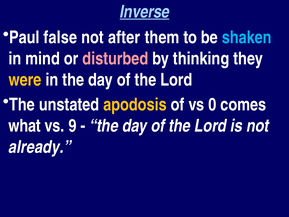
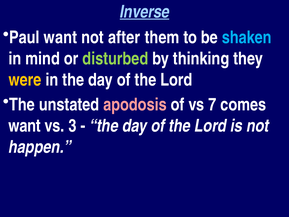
Paul false: false -> want
disturbed colour: pink -> light green
apodosis colour: yellow -> pink
0: 0 -> 7
what at (25, 126): what -> want
9: 9 -> 3
already: already -> happen
